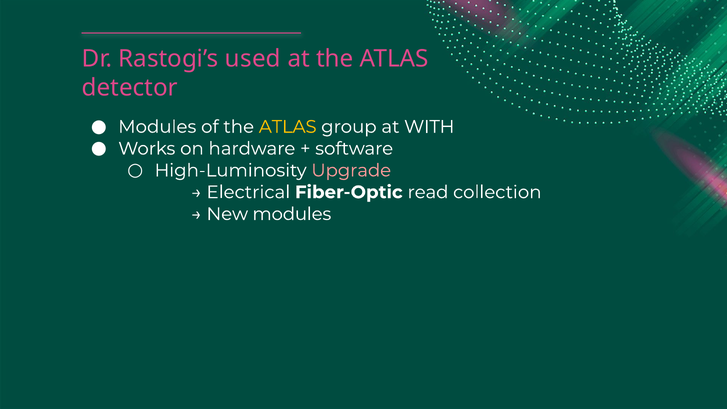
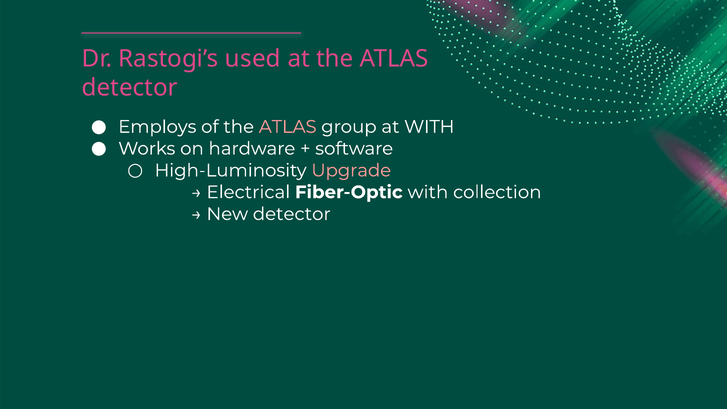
Modules at (157, 127): Modules -> Employs
ATLAS at (288, 127) colour: yellow -> pink
Fiber-Optic read: read -> with
New modules: modules -> detector
